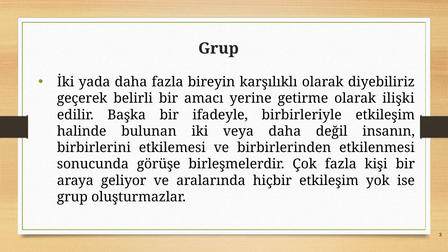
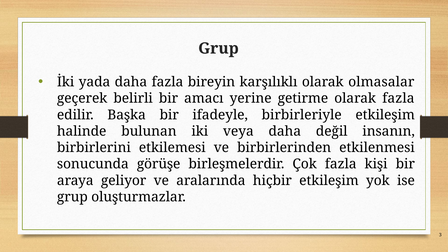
diyebiliriz: diyebiliriz -> olmasalar
olarak ilişki: ilişki -> fazla
